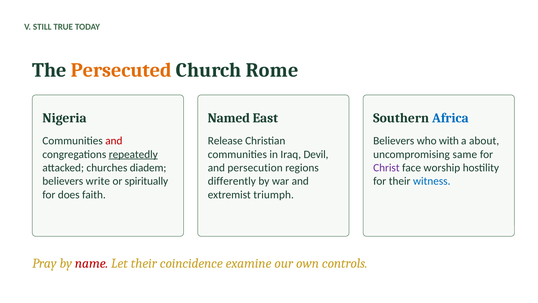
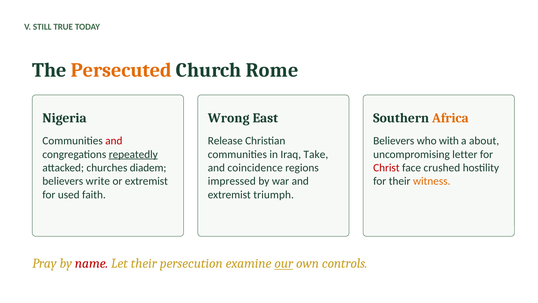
Named: Named -> Wrong
Africa colour: blue -> orange
Devil: Devil -> Take
same: same -> letter
persecution: persecution -> coincidence
Christ colour: purple -> red
worship: worship -> crushed
or spiritually: spiritually -> extremist
differently: differently -> impressed
witness colour: blue -> orange
does: does -> used
coincidence: coincidence -> persecution
our underline: none -> present
